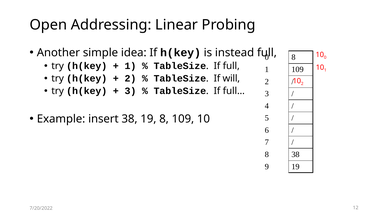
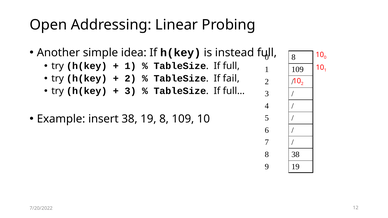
will: will -> fail
